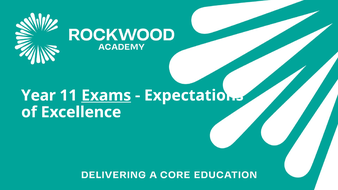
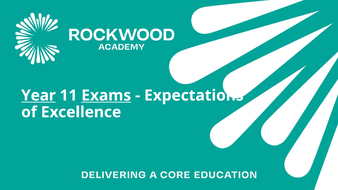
Year underline: none -> present
